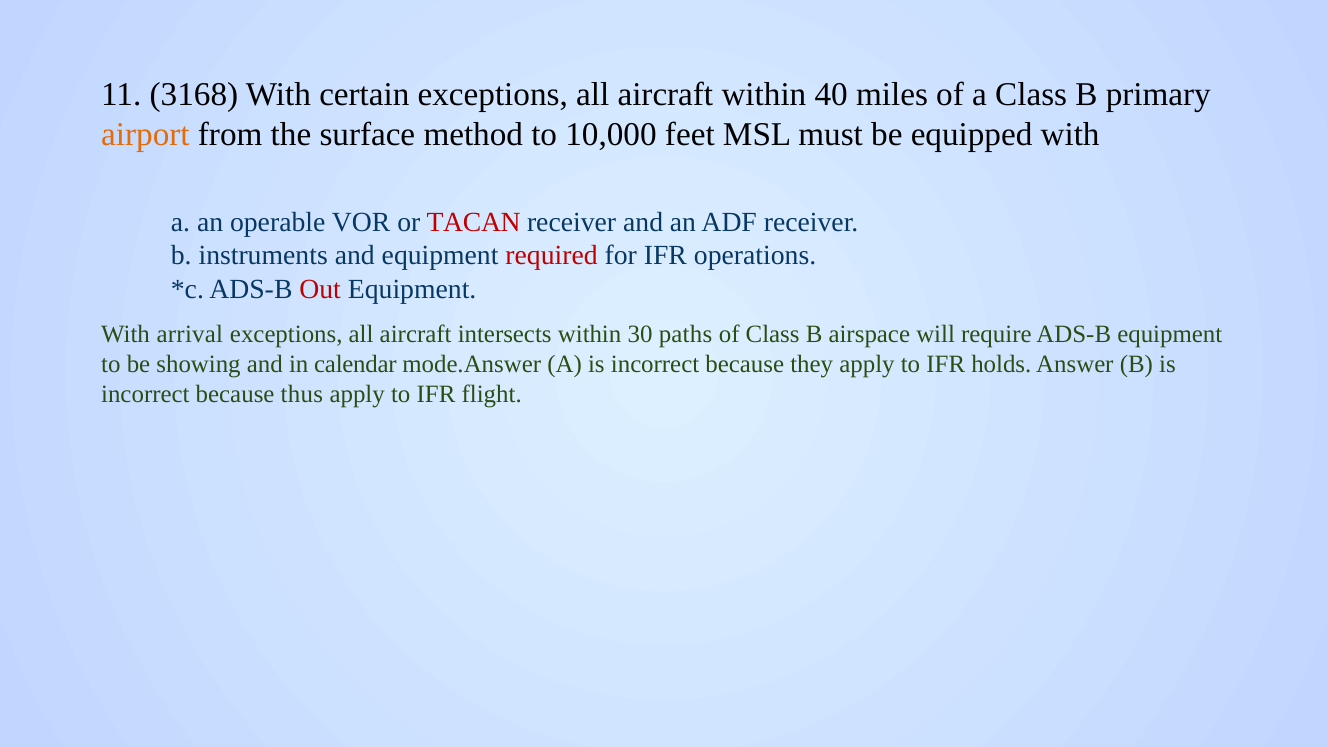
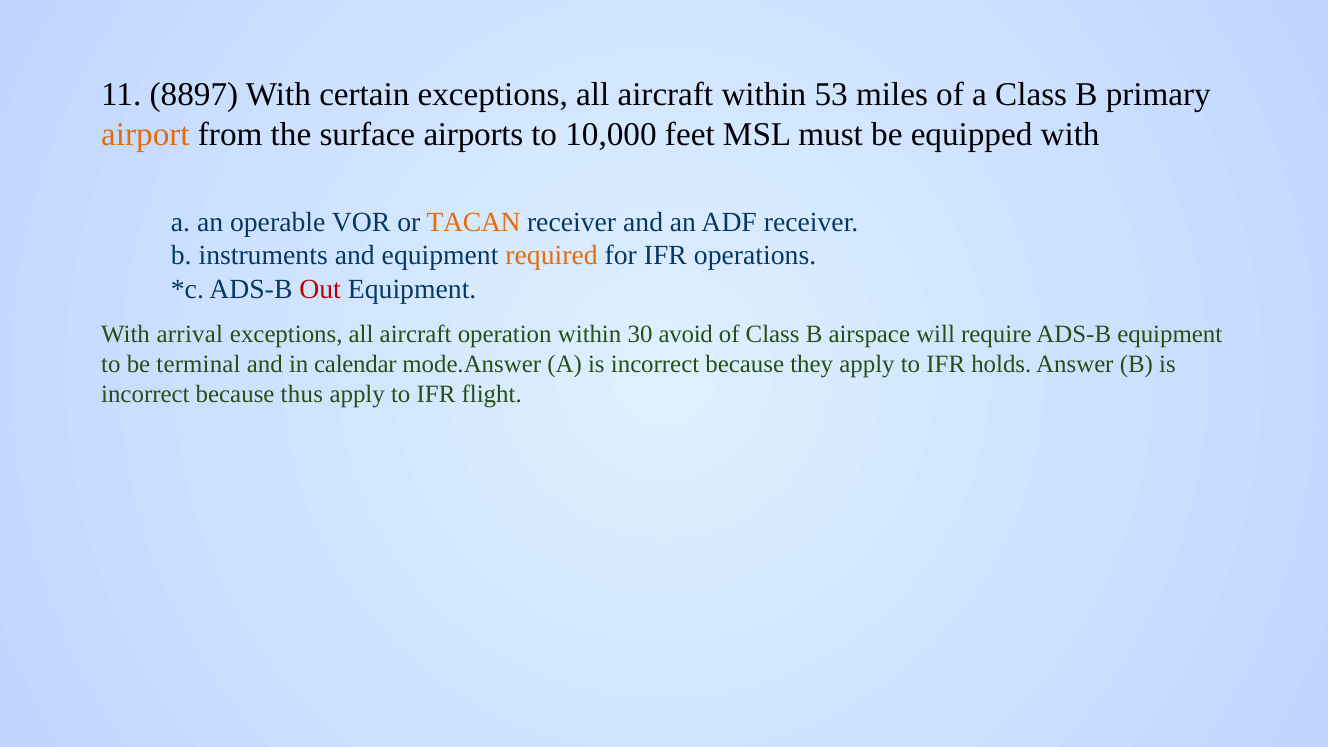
3168: 3168 -> 8897
40: 40 -> 53
method: method -> airports
TACAN colour: red -> orange
required colour: red -> orange
intersects: intersects -> operation
paths: paths -> avoid
showing: showing -> terminal
